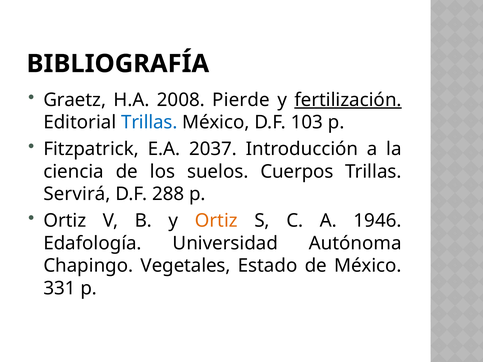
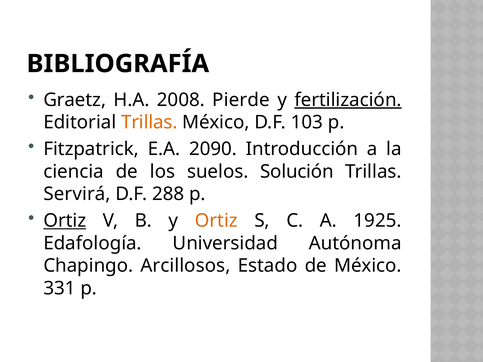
Trillas at (149, 123) colour: blue -> orange
2037: 2037 -> 2090
Cuerpos: Cuerpos -> Solución
Ortiz at (65, 221) underline: none -> present
1946: 1946 -> 1925
Vegetales: Vegetales -> Arcillosos
